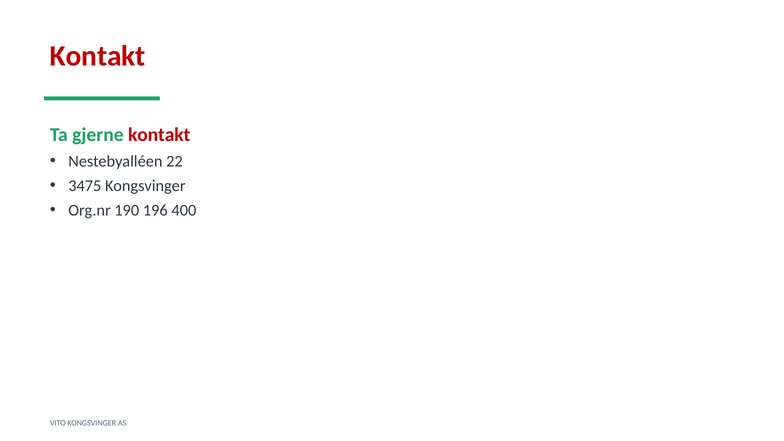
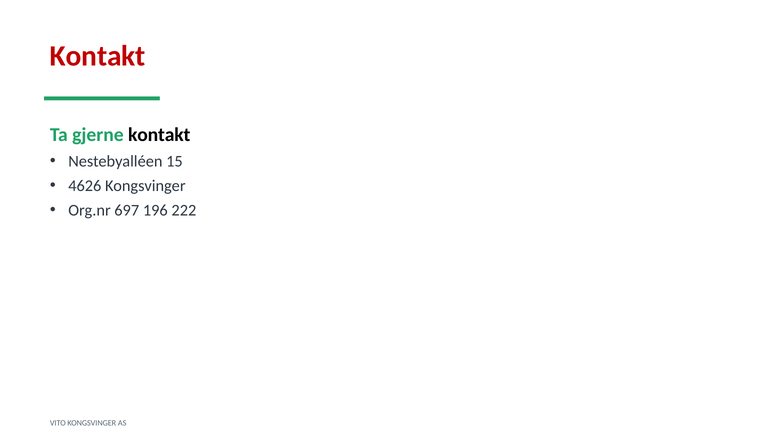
kontakt at (159, 135) colour: red -> black
22: 22 -> 15
3475: 3475 -> 4626
190: 190 -> 697
400: 400 -> 222
